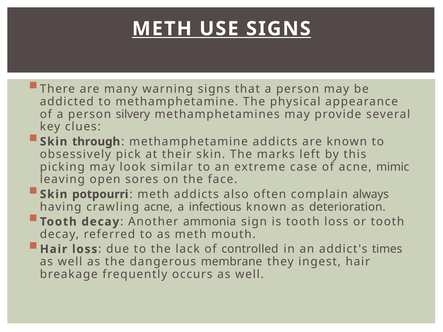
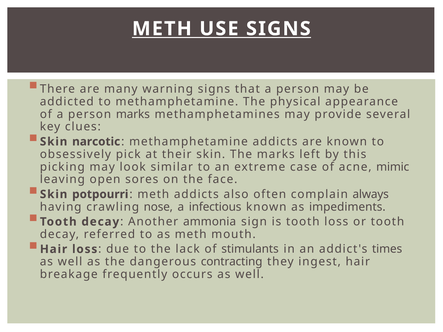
person silvery: silvery -> marks
through: through -> narcotic
crawling acne: acne -> nose
deterioration: deterioration -> impediments
controlled: controlled -> stimulants
membrane: membrane -> contracting
